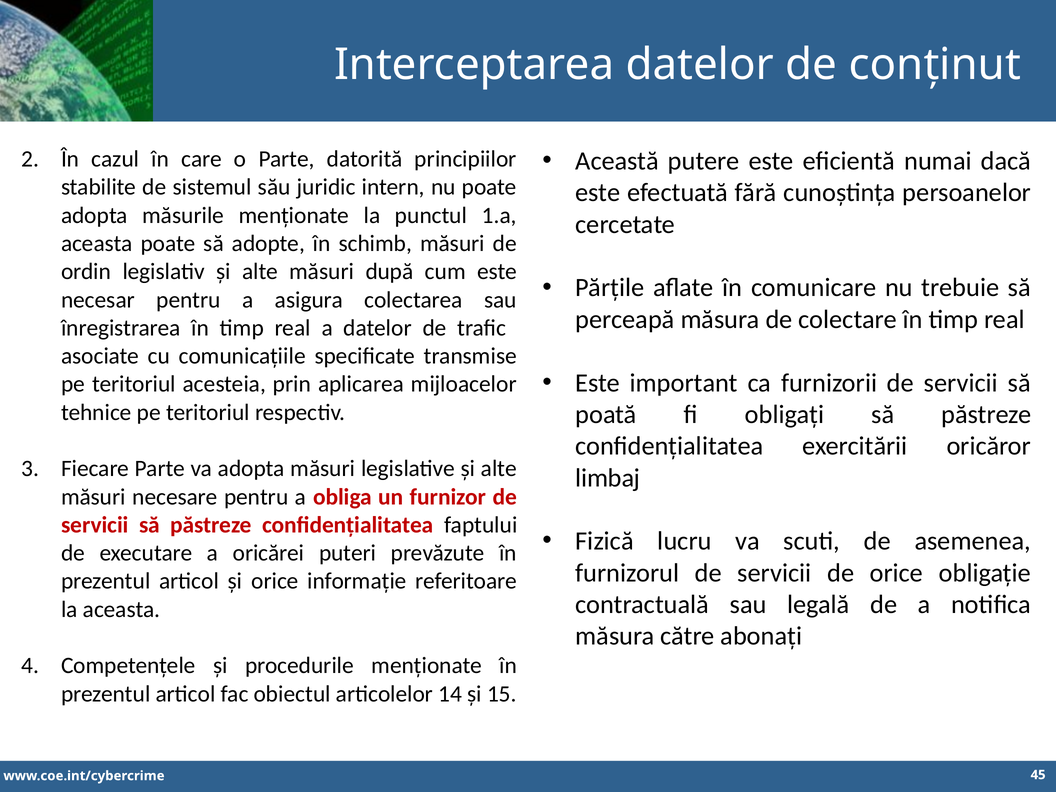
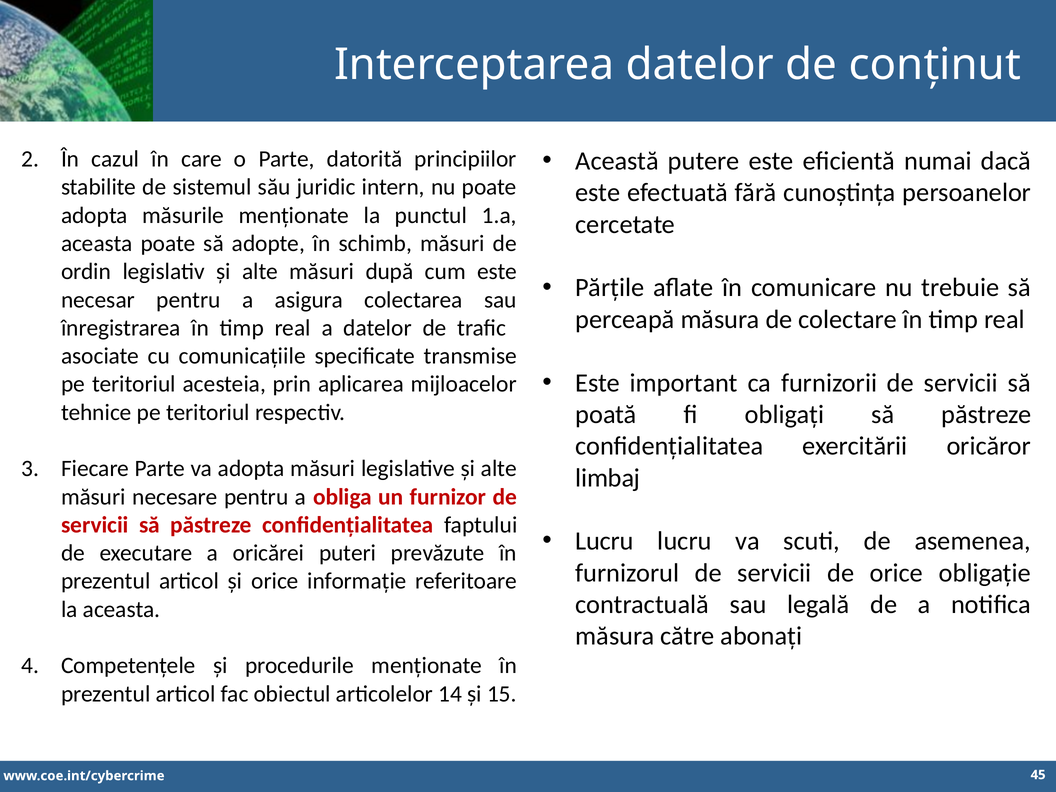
Fizică at (605, 541): Fizică -> Lucru
